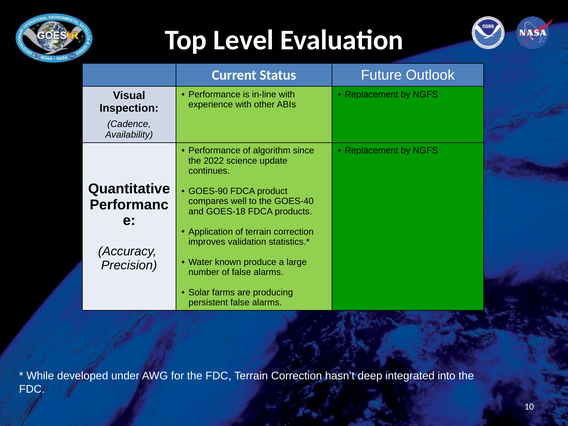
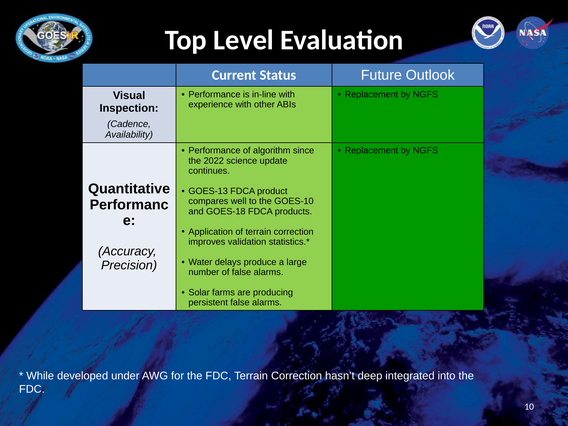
GOES-90: GOES-90 -> GOES-13
GOES-40: GOES-40 -> GOES-10
known: known -> delays
